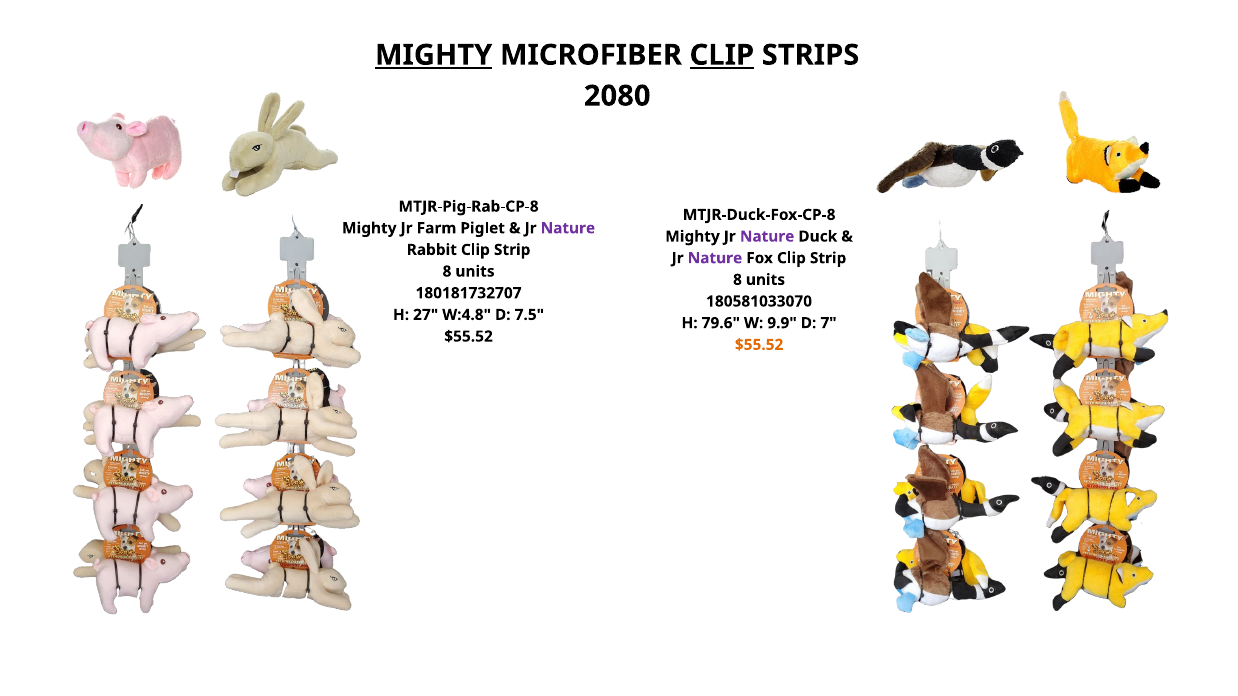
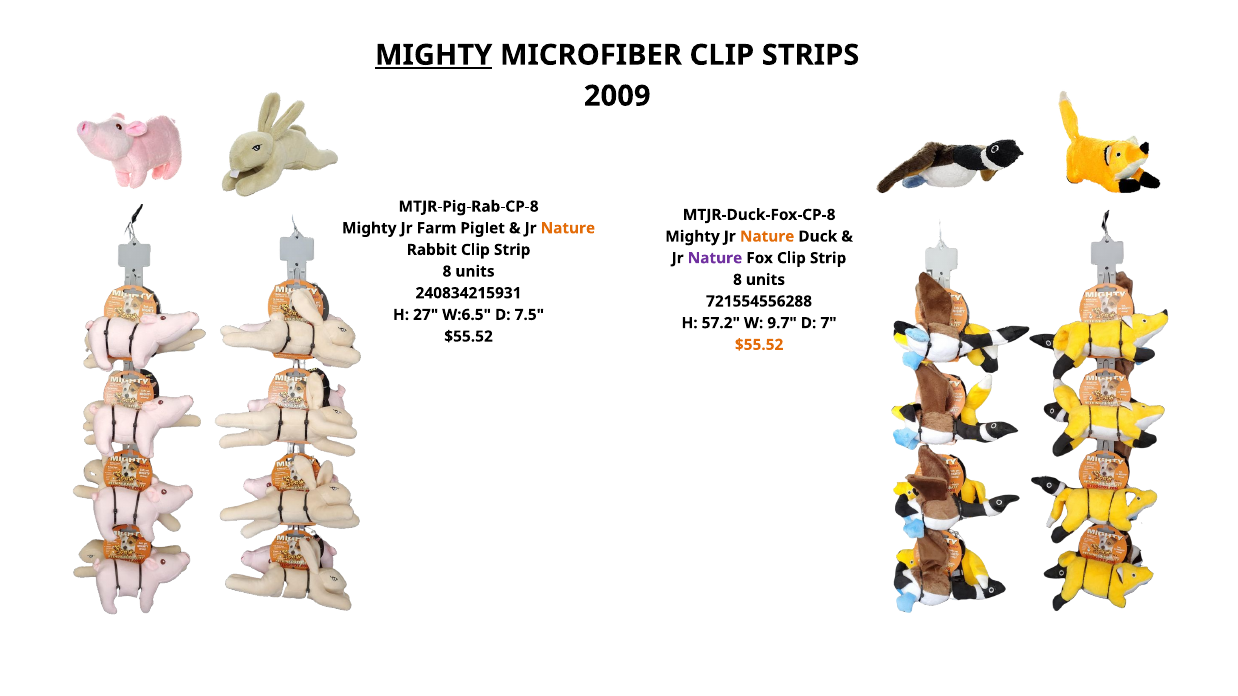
CLIP at (722, 55) underline: present -> none
2080: 2080 -> 2009
Nature at (568, 228) colour: purple -> orange
Nature at (767, 237) colour: purple -> orange
180181732707: 180181732707 -> 240834215931
180581033070: 180581033070 -> 721554556288
W:4.8: W:4.8 -> W:6.5
79.6: 79.6 -> 57.2
9.9: 9.9 -> 9.7
